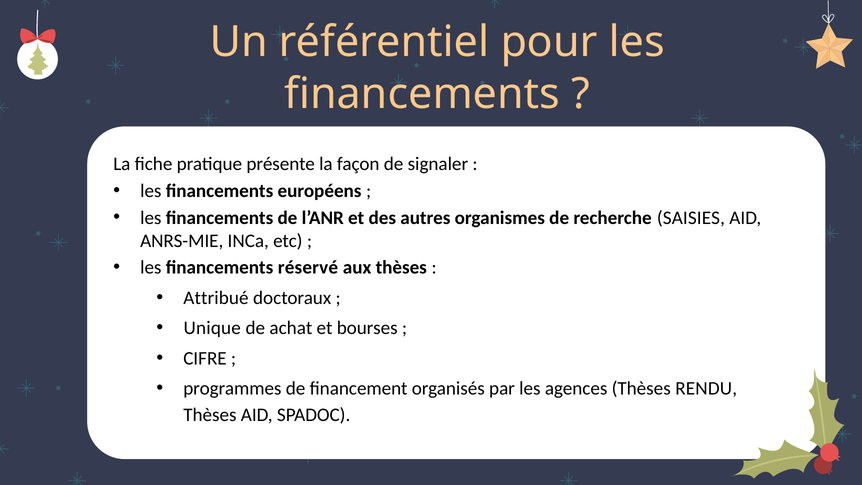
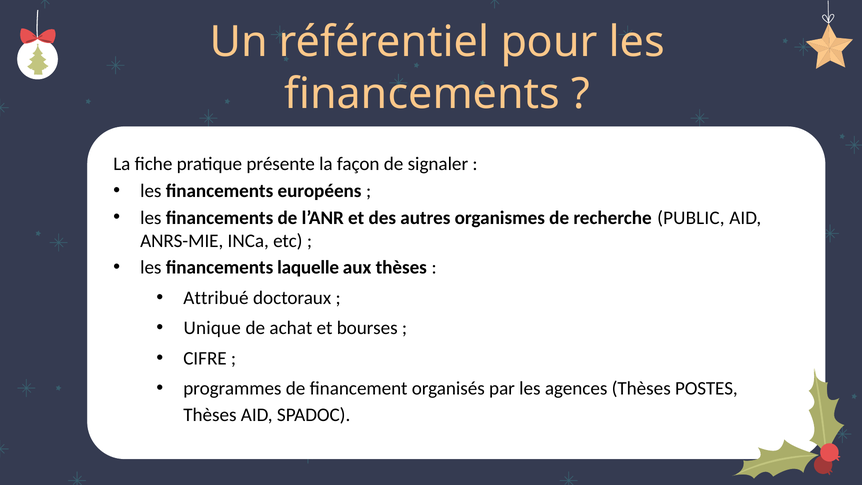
SAISIES: SAISIES -> PUBLIC
réservé: réservé -> laquelle
RENDU: RENDU -> POSTES
